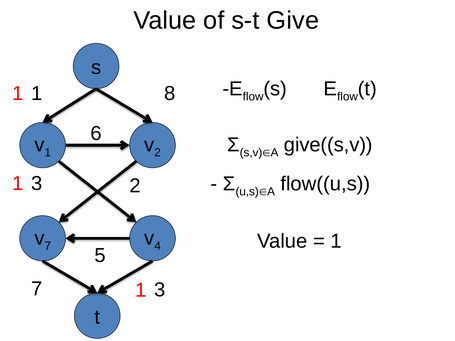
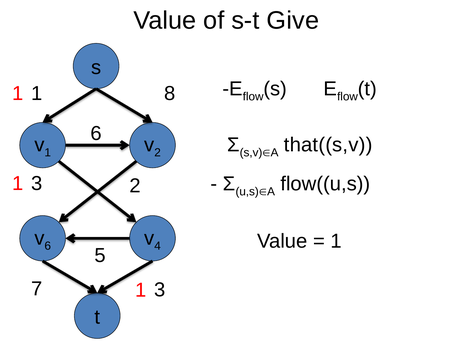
give((s,v: give((s,v -> that((s,v
7 at (48, 246): 7 -> 6
